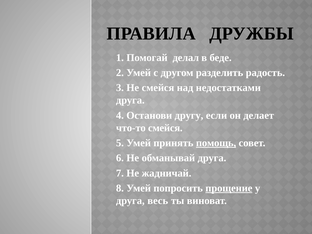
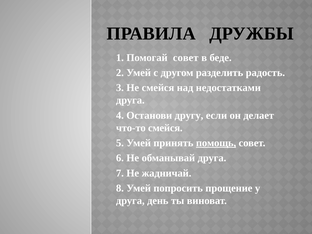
Помогай делал: делал -> совет
прощение underline: present -> none
весь: весь -> день
